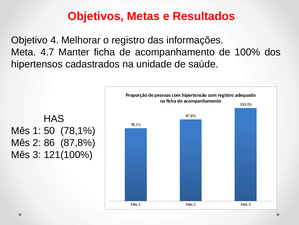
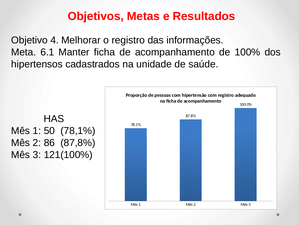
4.7: 4.7 -> 6.1
